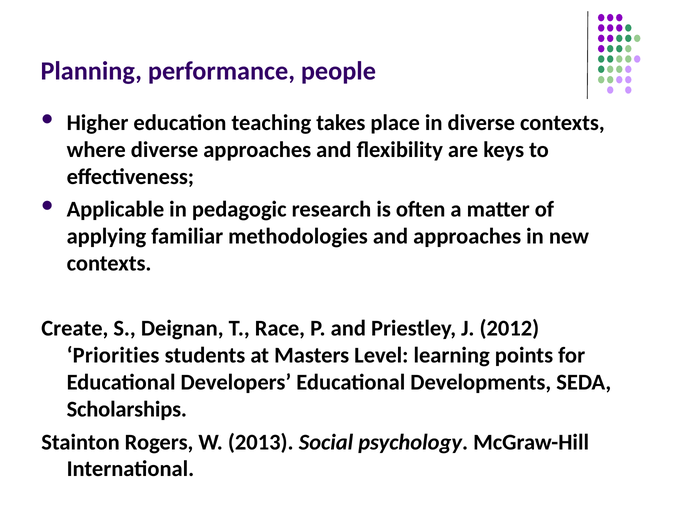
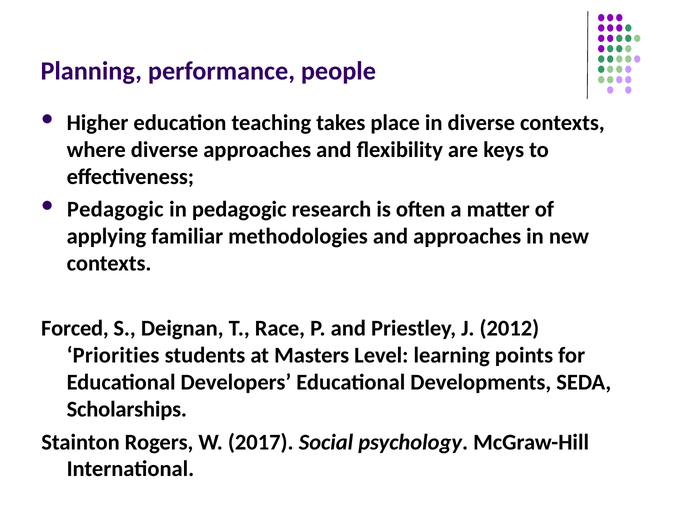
Applicable at (115, 209): Applicable -> Pedagogic
Create: Create -> Forced
2013: 2013 -> 2017
